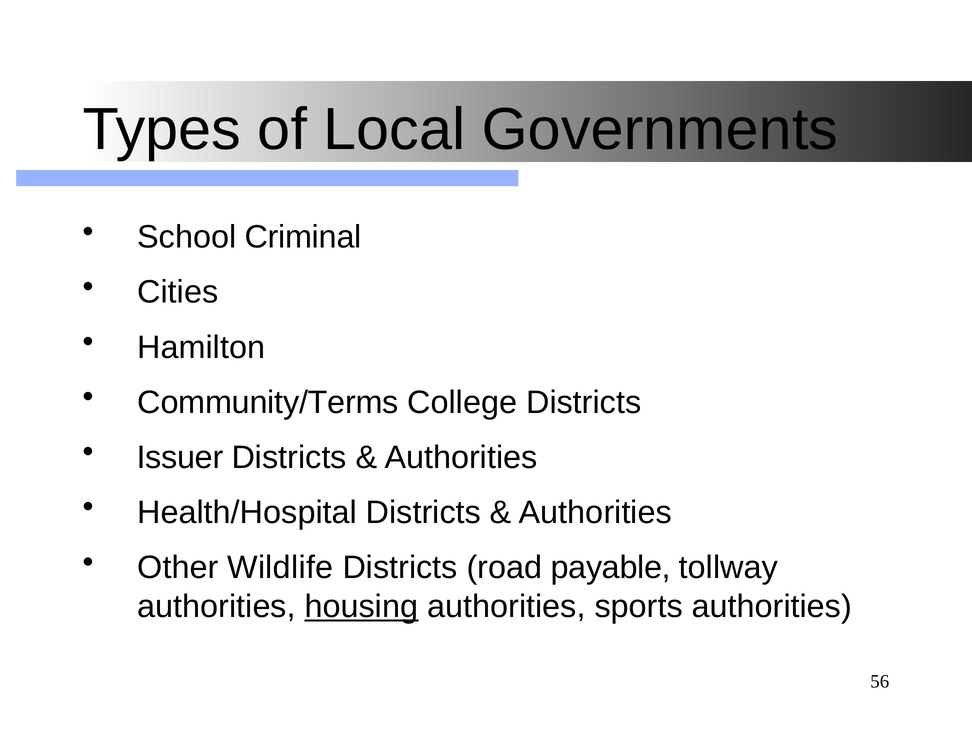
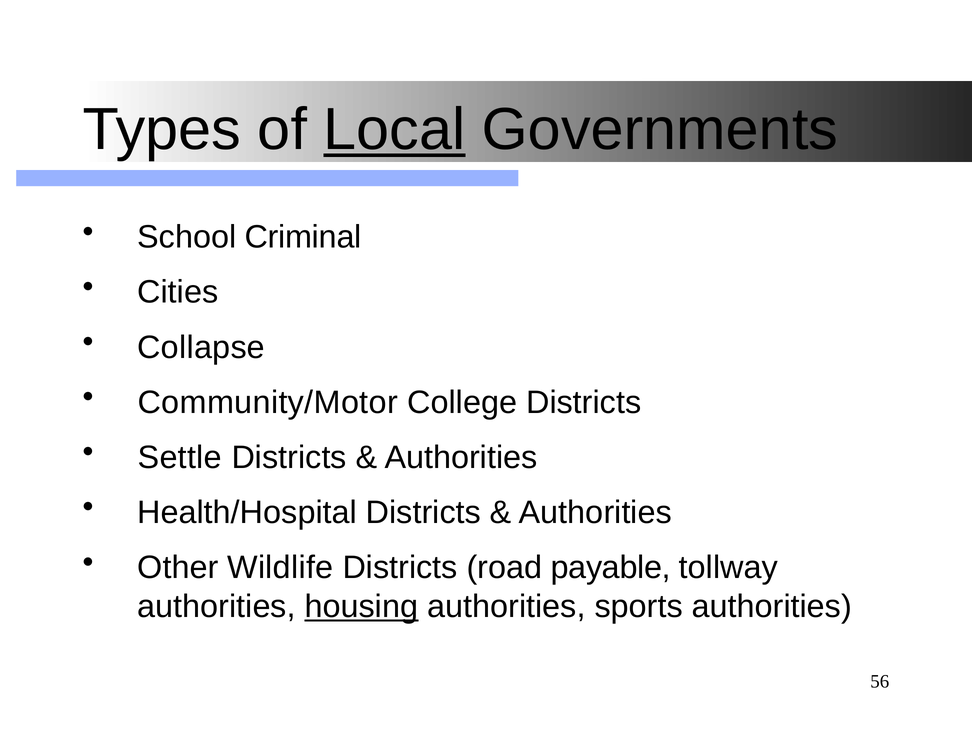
Local underline: none -> present
Hamilton: Hamilton -> Collapse
Community/Terms: Community/Terms -> Community/Motor
Issuer: Issuer -> Settle
